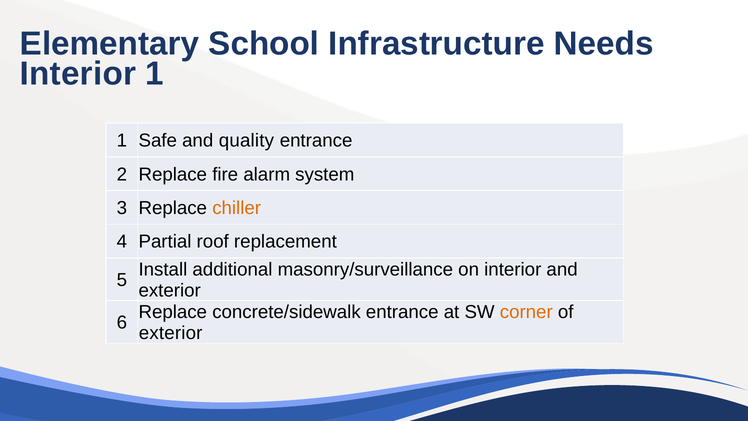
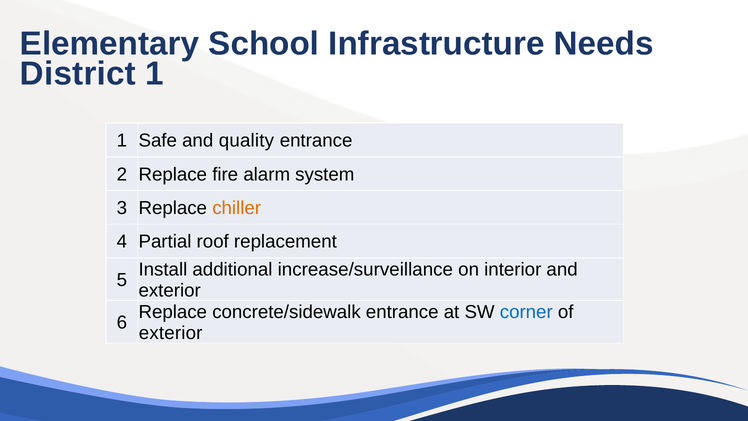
Interior at (78, 74): Interior -> District
masonry/surveillance: masonry/surveillance -> increase/surveillance
corner colour: orange -> blue
